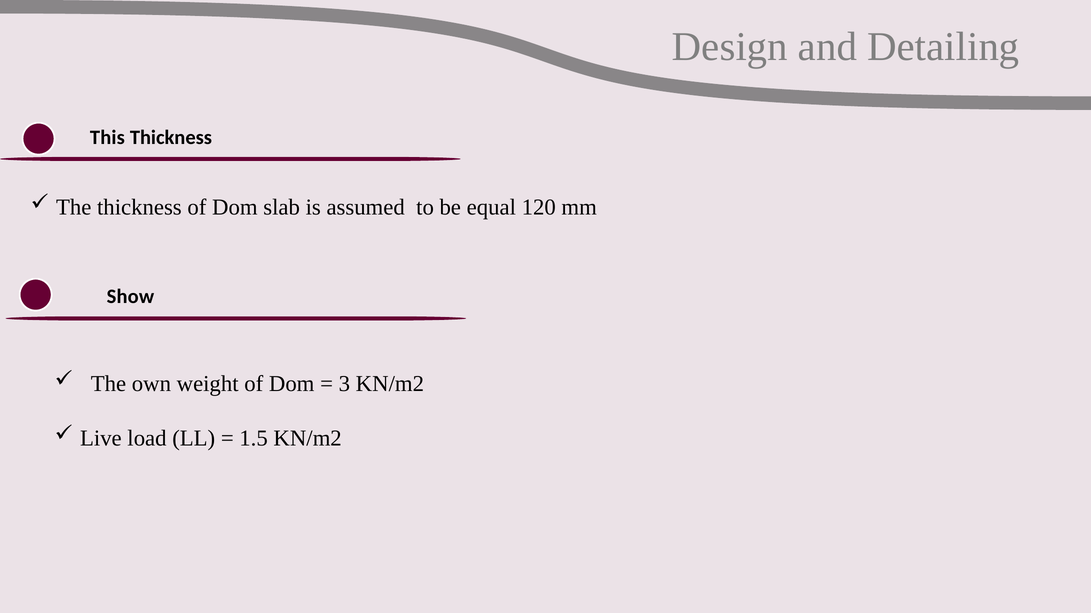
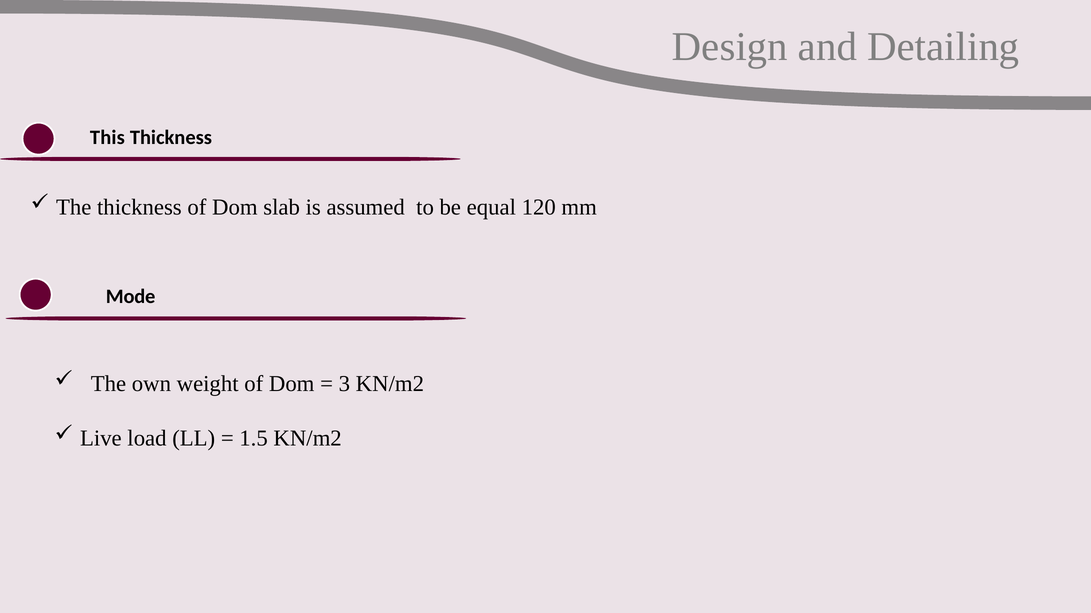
Show: Show -> Mode
